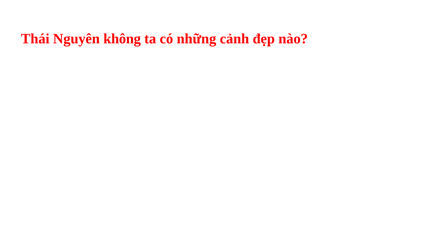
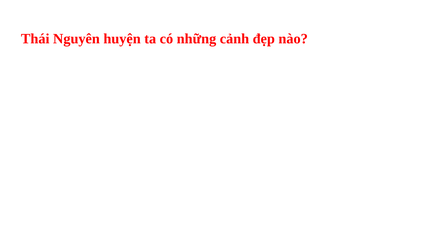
không: không -> huyện
